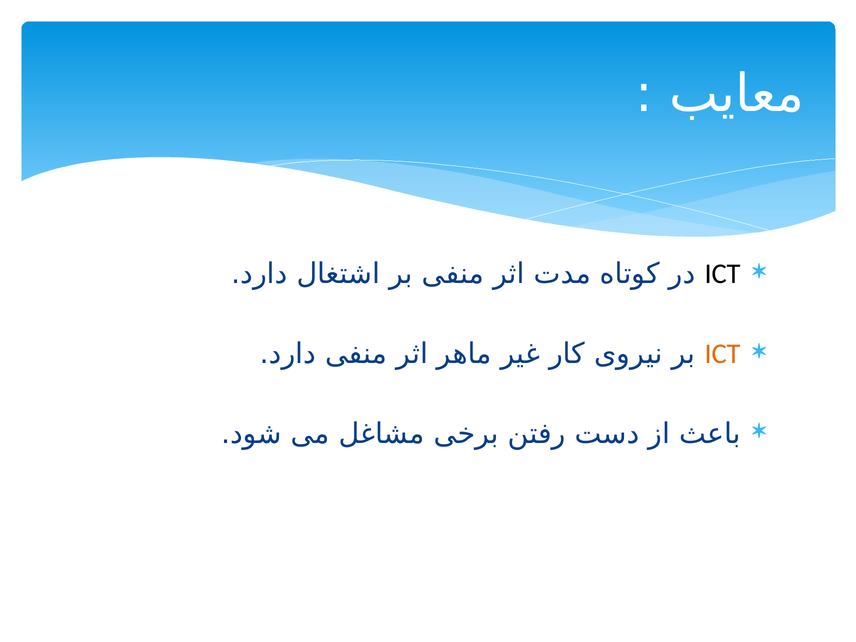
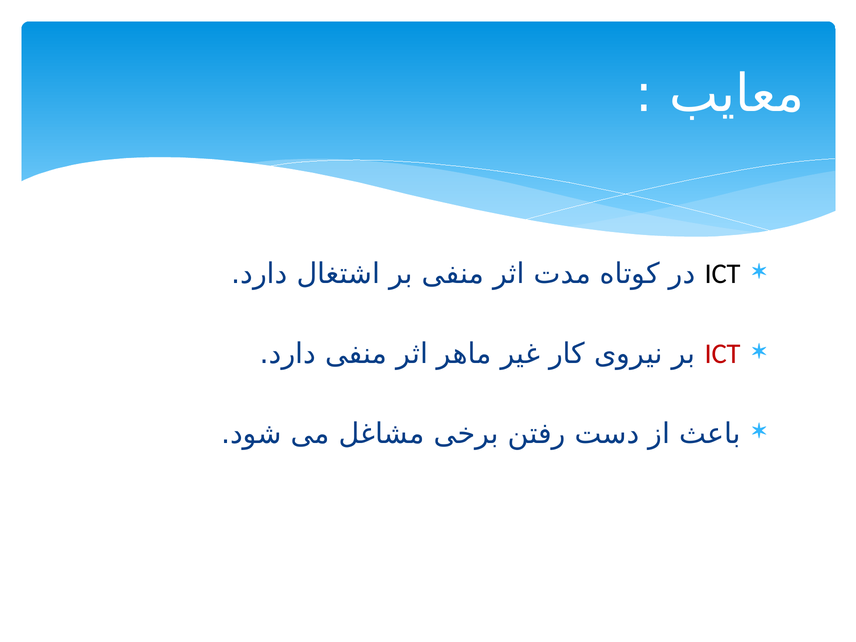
ICT at (723, 354) colour: orange -> red
